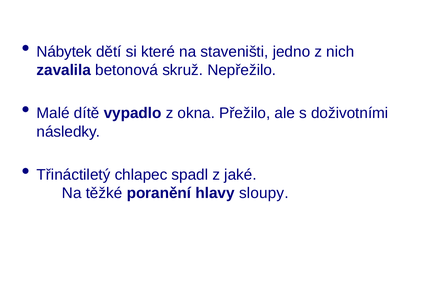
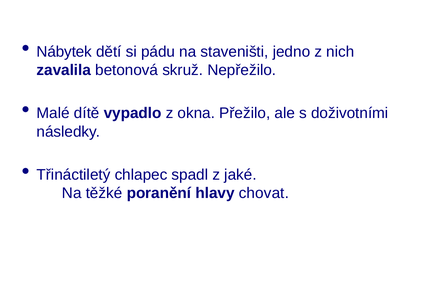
které: které -> pádu
sloupy: sloupy -> chovat
